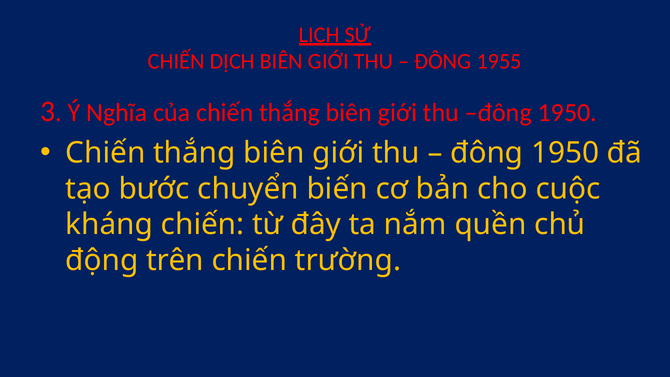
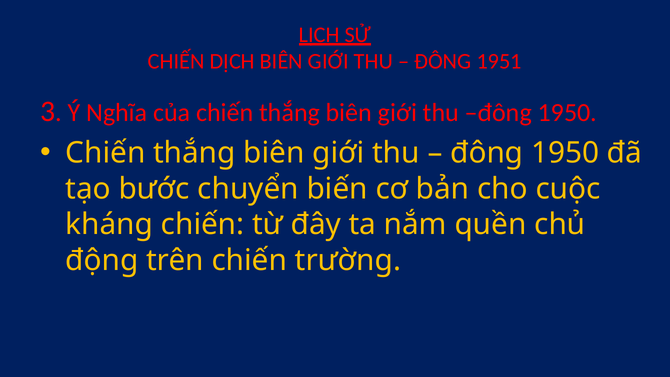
1955: 1955 -> 1951
